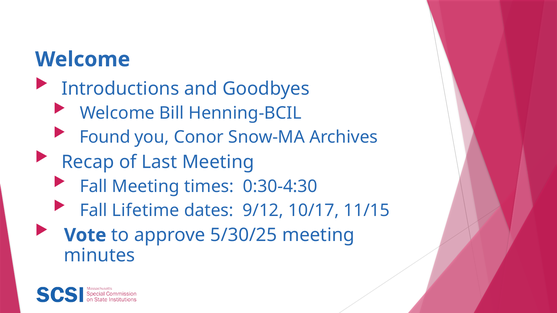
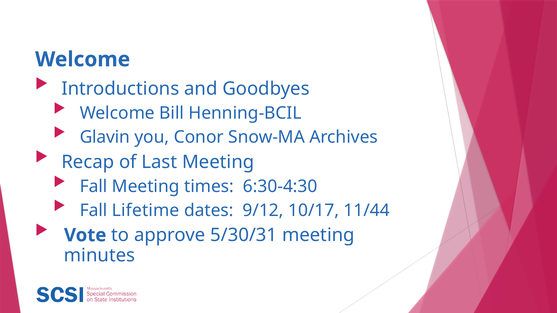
Found: Found -> Glavin
0:30-4:30: 0:30-4:30 -> 6:30-4:30
11/15: 11/15 -> 11/44
5/30/25: 5/30/25 -> 5/30/31
